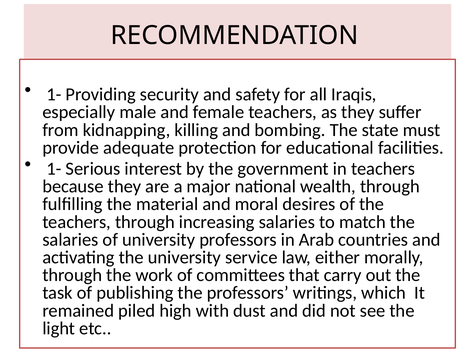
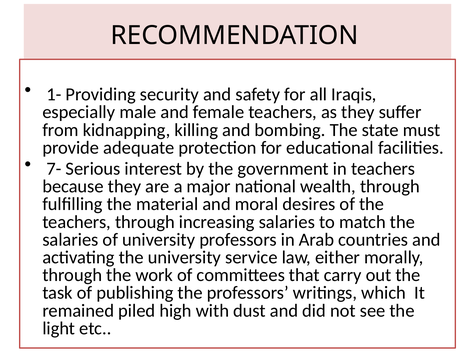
1- at (54, 169): 1- -> 7-
